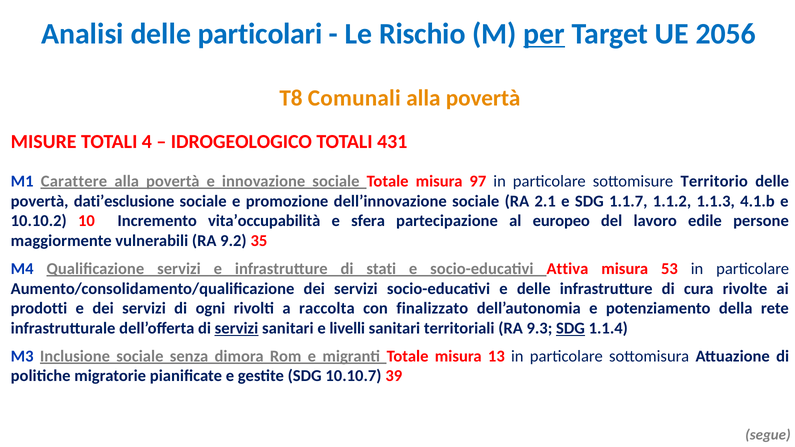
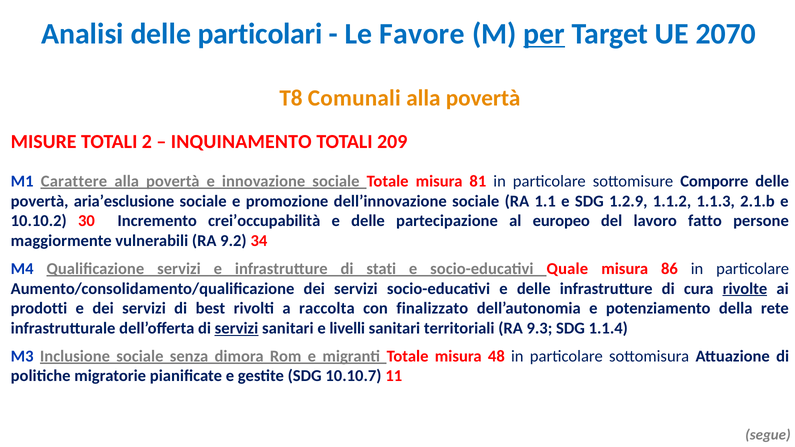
Rischio: Rischio -> Favore
2056: 2056 -> 2070
4: 4 -> 2
IDROGEOLOGICO: IDROGEOLOGICO -> INQUINAMENTO
431: 431 -> 209
97: 97 -> 81
Territorio: Territorio -> Comporre
dati’esclusione: dati’esclusione -> aria’esclusione
2.1: 2.1 -> 1.1
1.1.7: 1.1.7 -> 1.2.9
4.1.b: 4.1.b -> 2.1.b
10: 10 -> 30
vita’occupabilità: vita’occupabilità -> crei’occupabilità
sfera at (368, 221): sfera -> delle
edile: edile -> fatto
35: 35 -> 34
Attiva: Attiva -> Quale
53: 53 -> 86
rivolte underline: none -> present
ogni: ogni -> best
SDG at (571, 328) underline: present -> none
13: 13 -> 48
39: 39 -> 11
